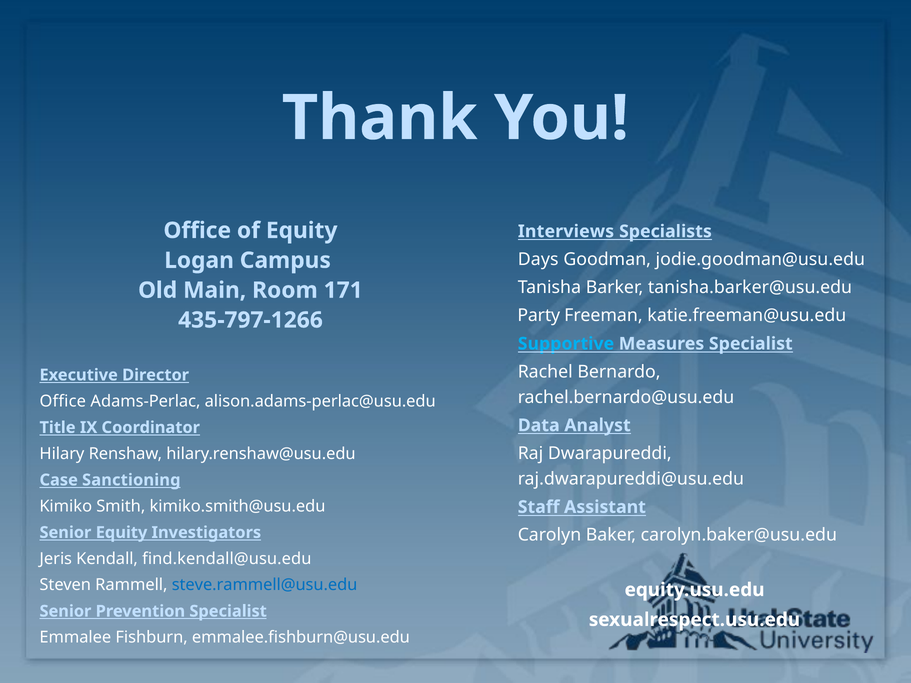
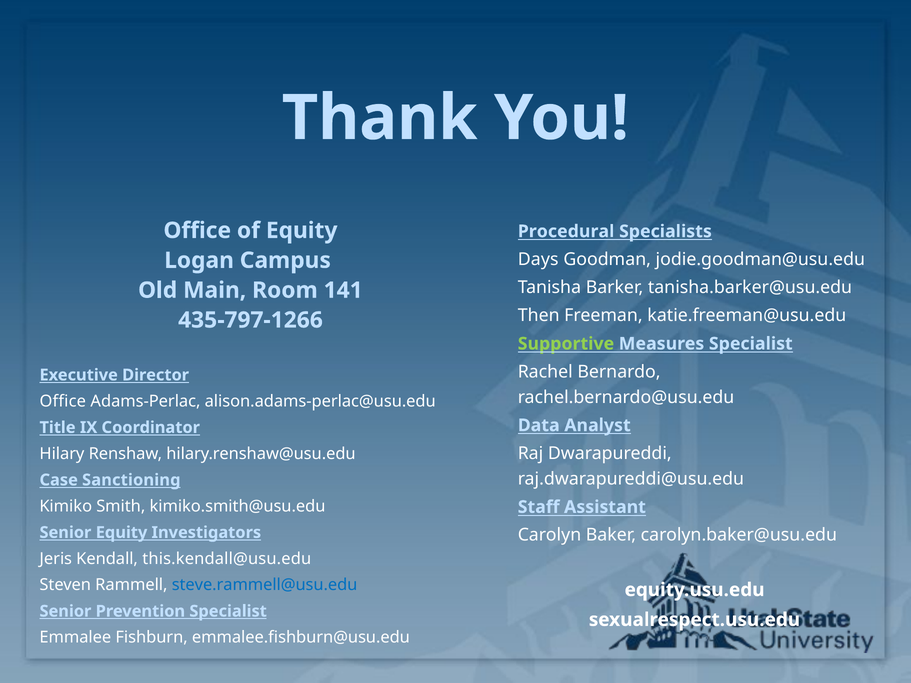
Interviews: Interviews -> Procedural
171: 171 -> 141
Party: Party -> Then
Supportive colour: light blue -> light green
find.kendall@usu.edu: find.kendall@usu.edu -> this.kendall@usu.edu
